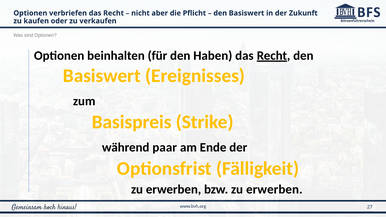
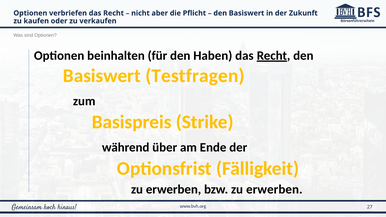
Ereignisses: Ereignisses -> Testfragen
paar: paar -> über
